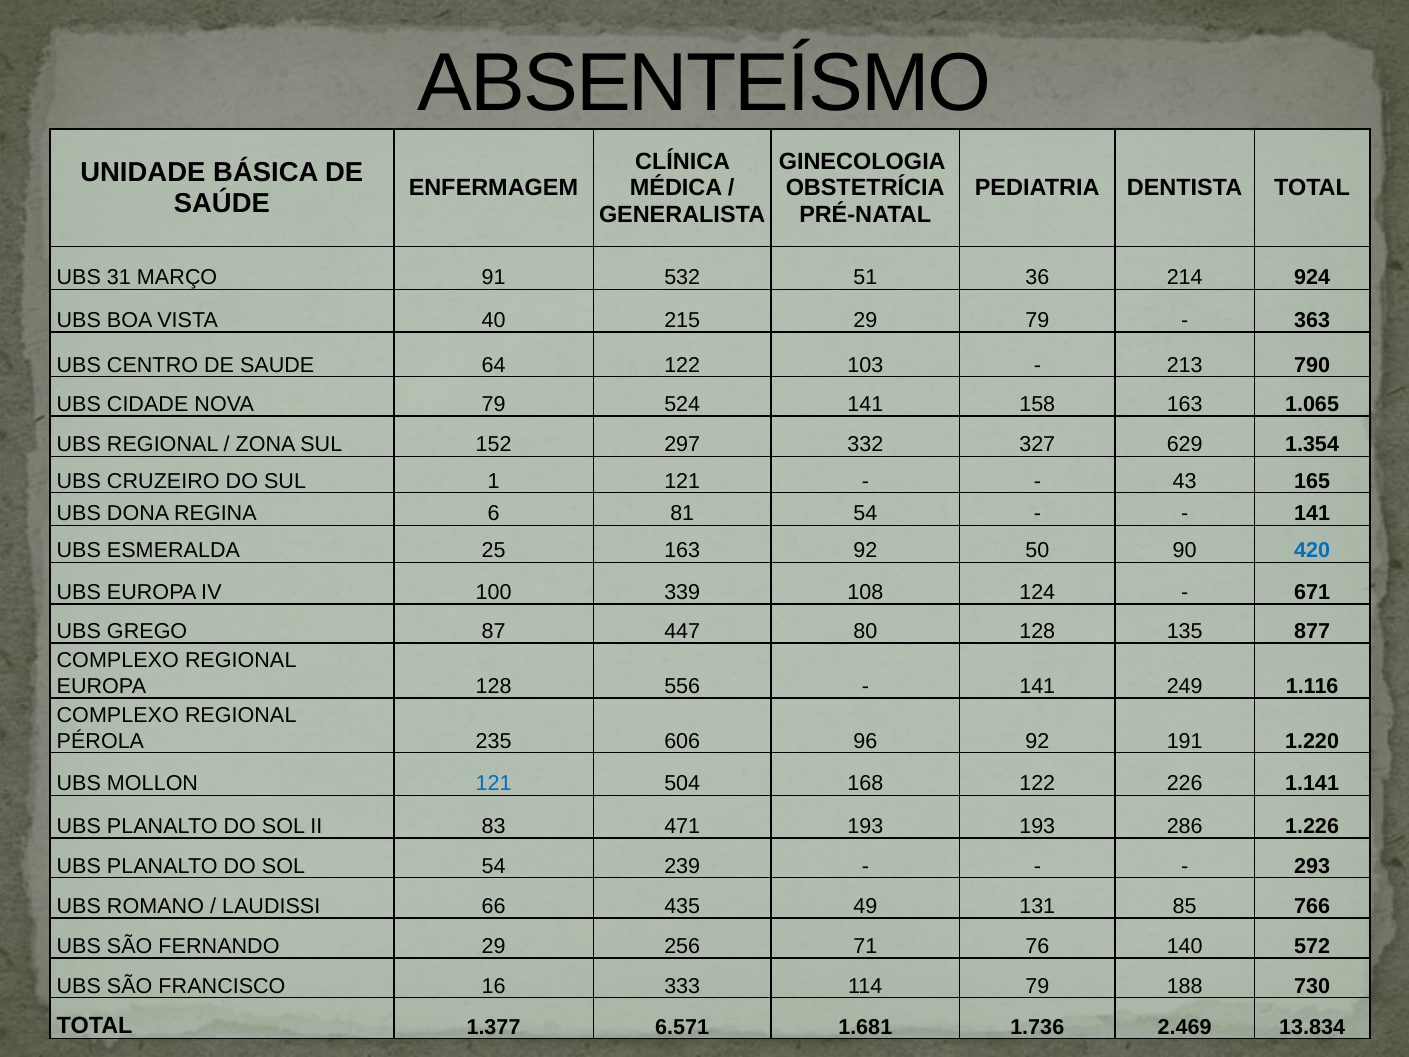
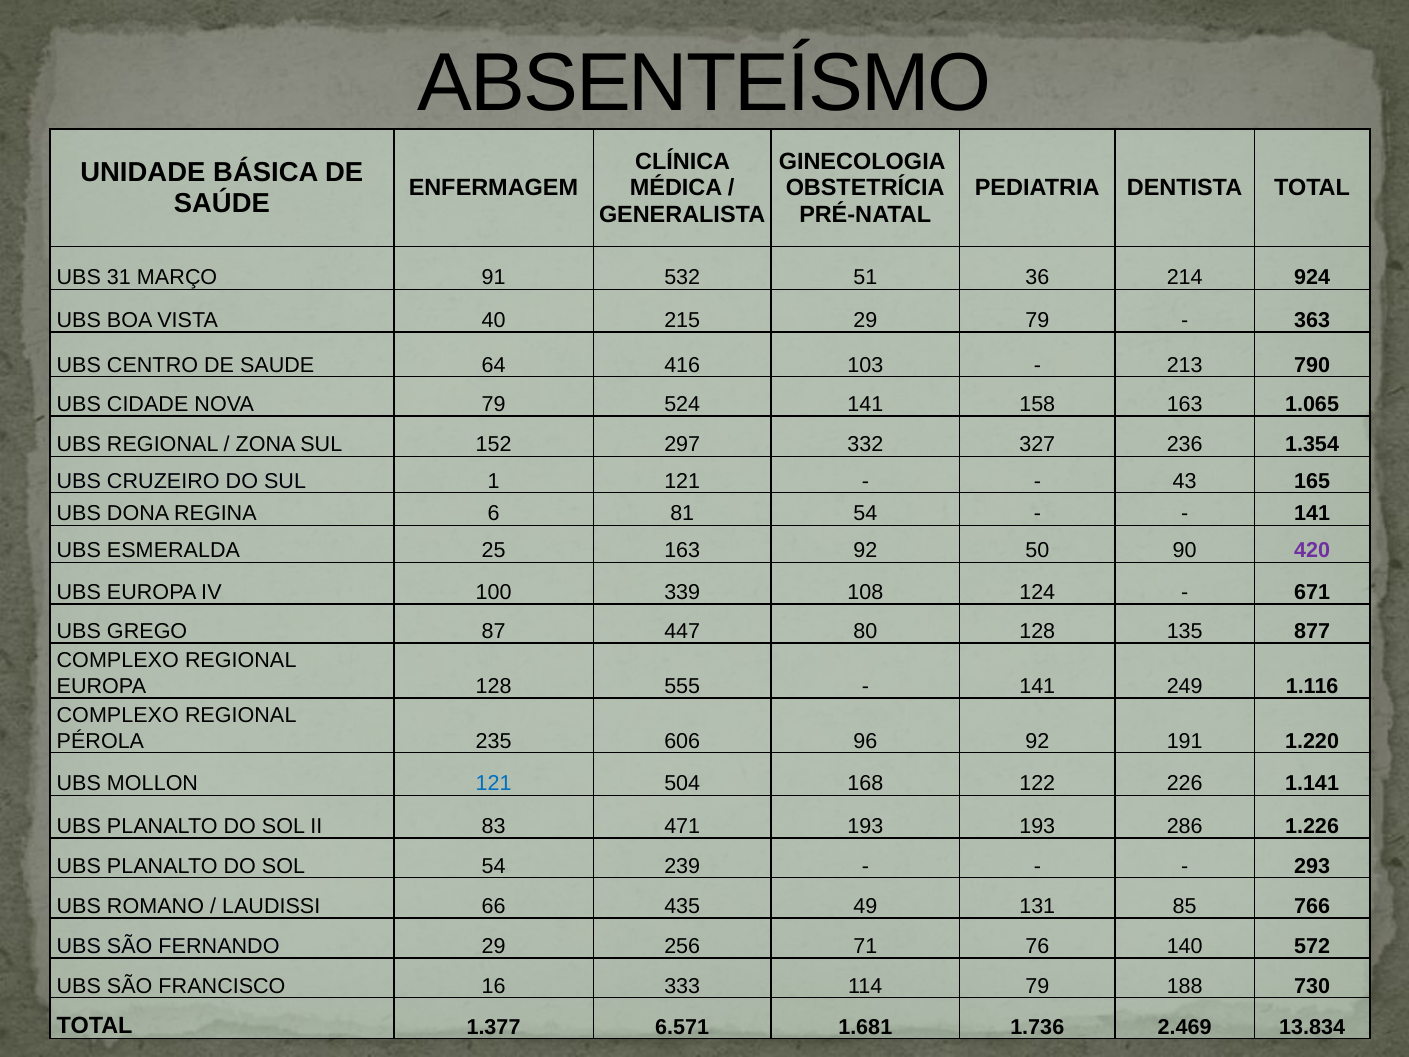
64 122: 122 -> 416
629: 629 -> 236
420 colour: blue -> purple
556: 556 -> 555
